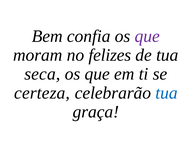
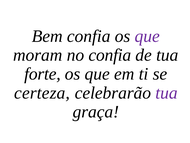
no felizes: felizes -> confia
seca: seca -> forte
tua at (167, 92) colour: blue -> purple
